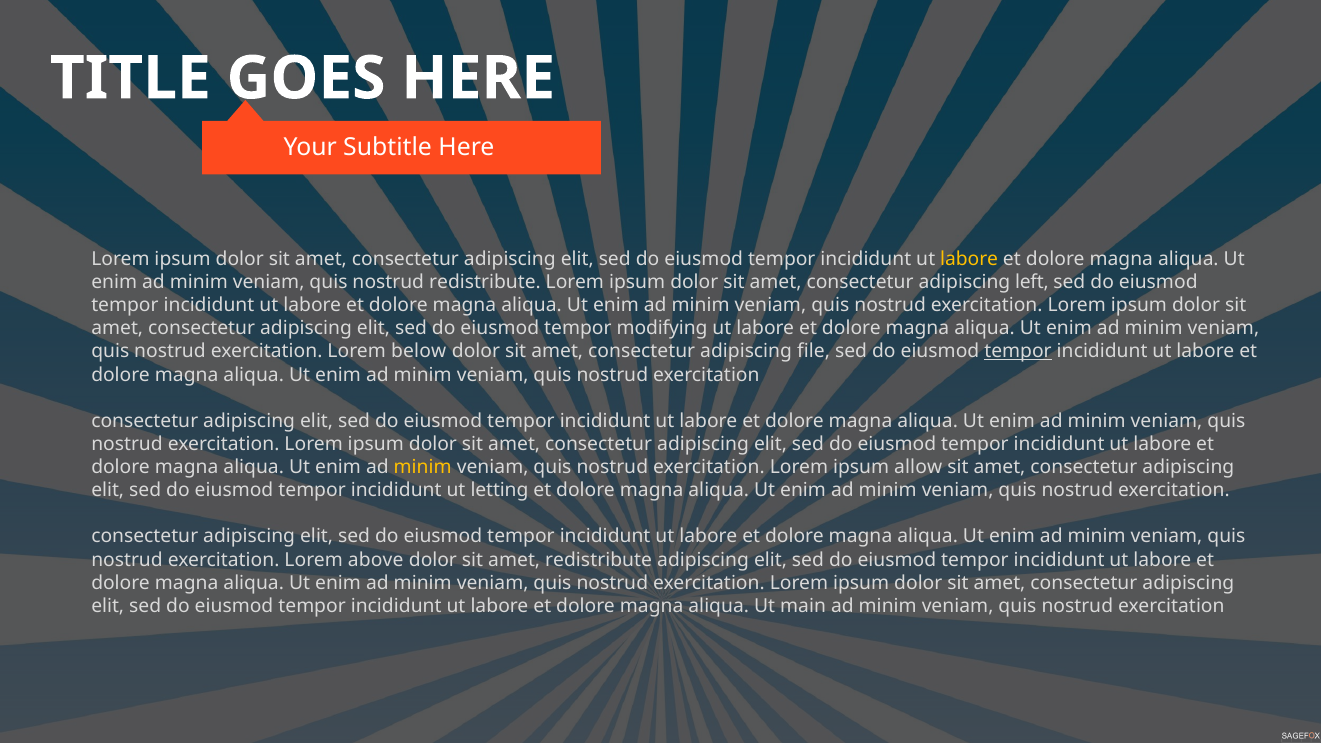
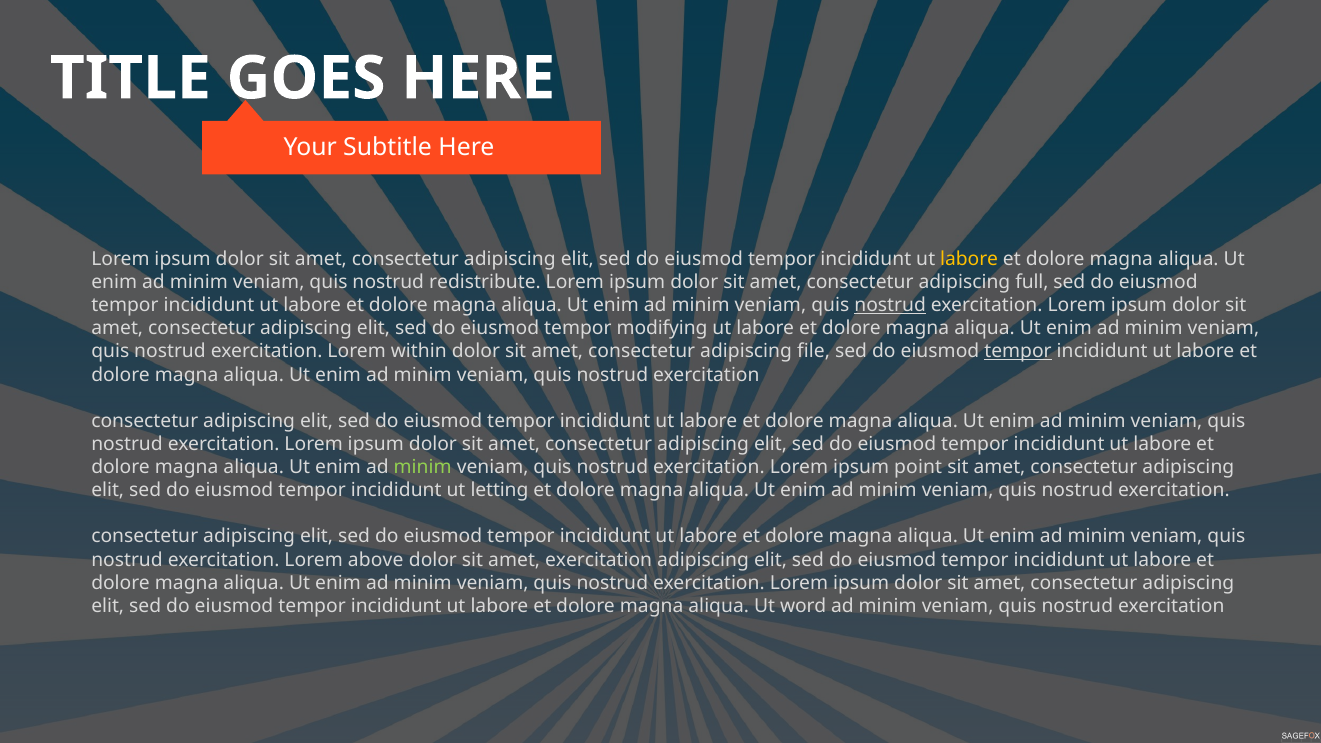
left: left -> full
nostrud at (890, 305) underline: none -> present
below: below -> within
minim at (423, 467) colour: yellow -> light green
allow: allow -> point
amet redistribute: redistribute -> exercitation
main: main -> word
